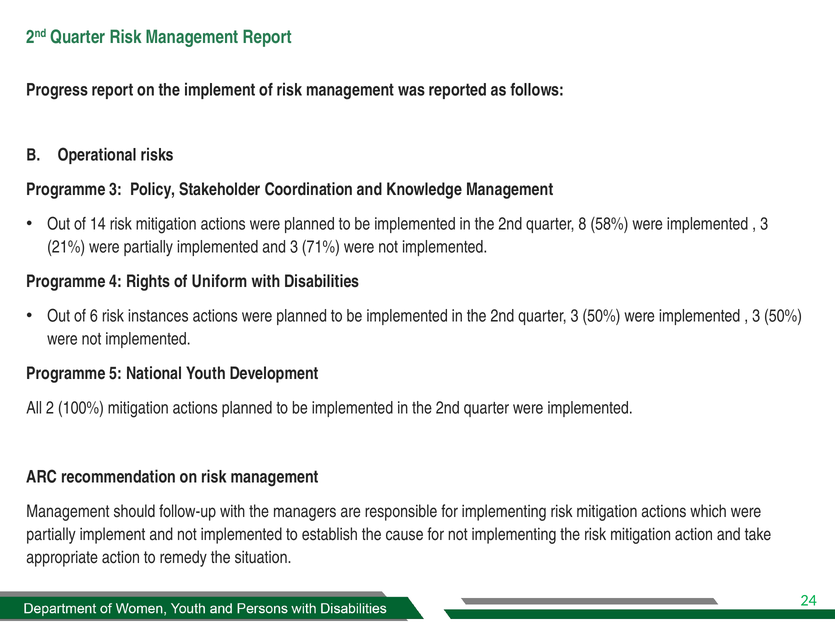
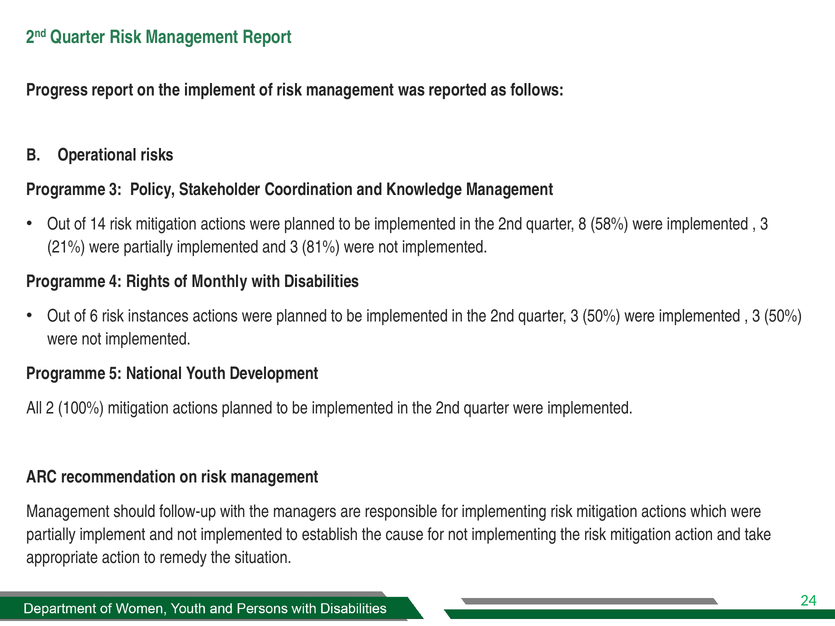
71%: 71% -> 81%
Uniform: Uniform -> Monthly
